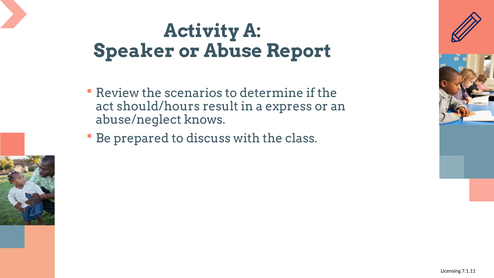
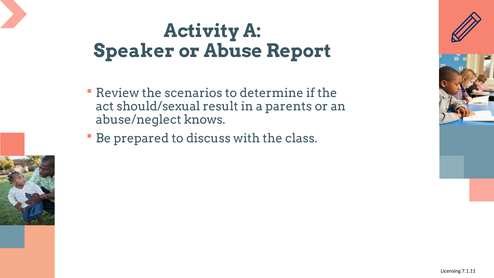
should/hours: should/hours -> should/sexual
express: express -> parents
